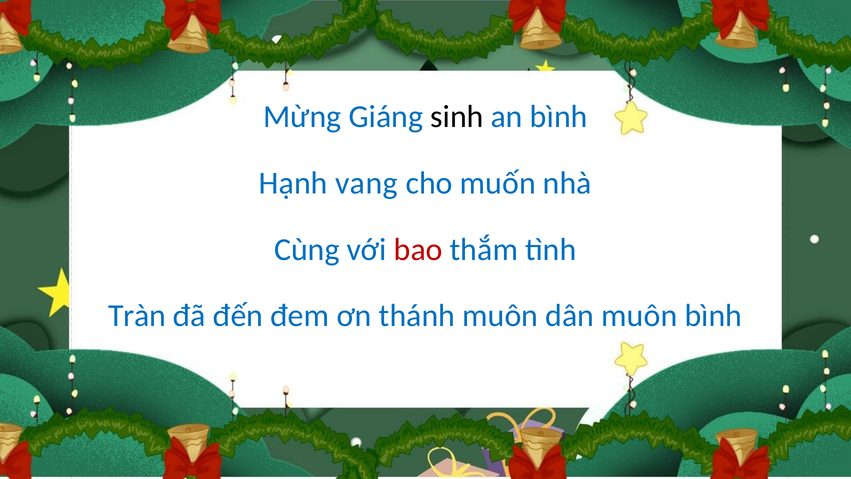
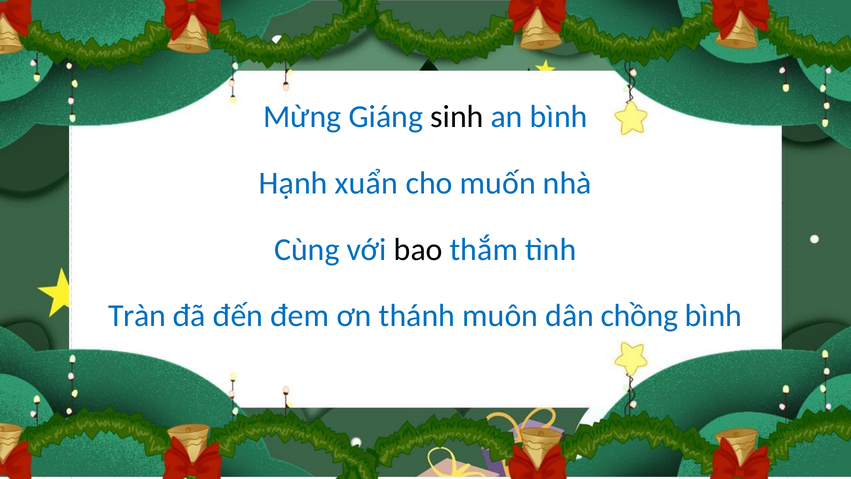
vang: vang -> xuẩn
bao colour: red -> black
dân muôn: muôn -> chồng
